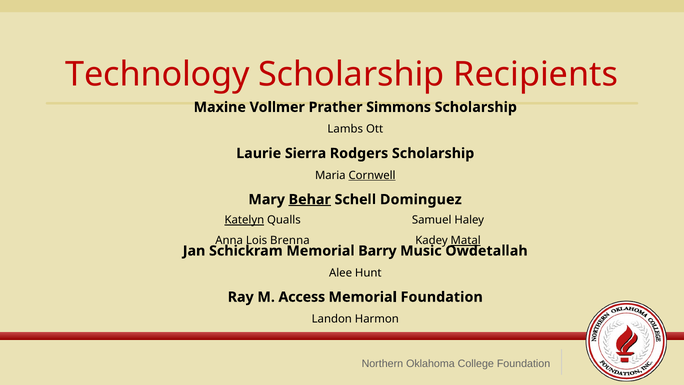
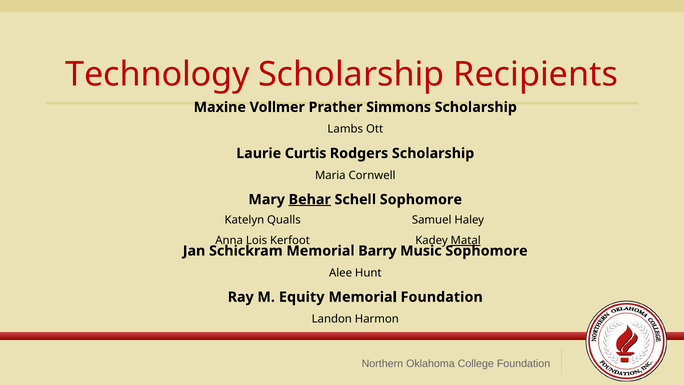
Sierra: Sierra -> Curtis
Cornwell underline: present -> none
Schell Dominguez: Dominguez -> Sophomore
Katelyn underline: present -> none
Brenna: Brenna -> Kerfoot
Music Owdetallah: Owdetallah -> Sophomore
Access: Access -> Equity
